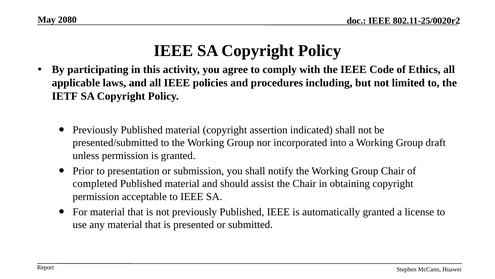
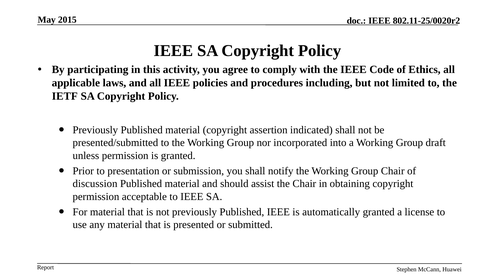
2080: 2080 -> 2015
completed: completed -> discussion
